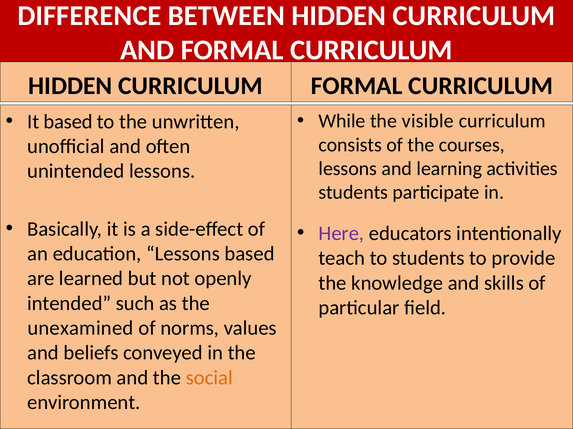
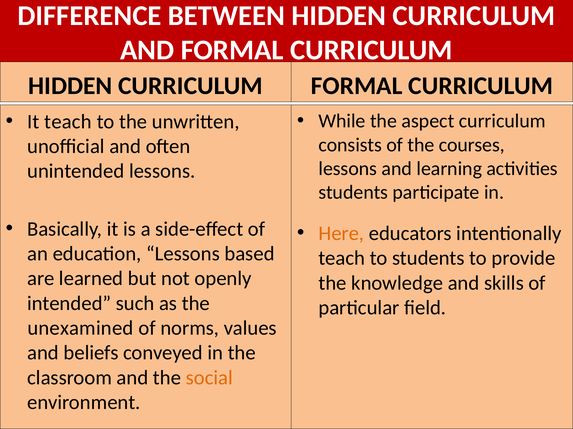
visible: visible -> aspect
It based: based -> teach
Here colour: purple -> orange
